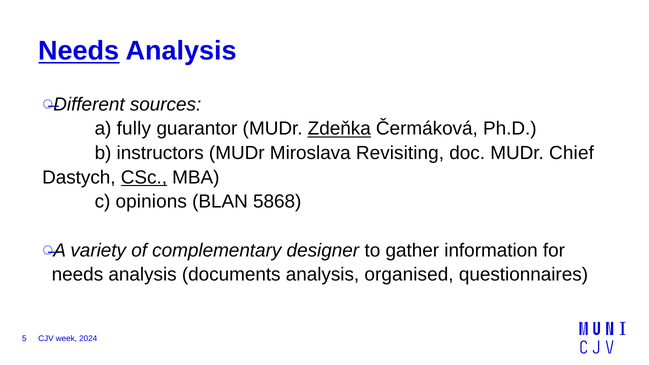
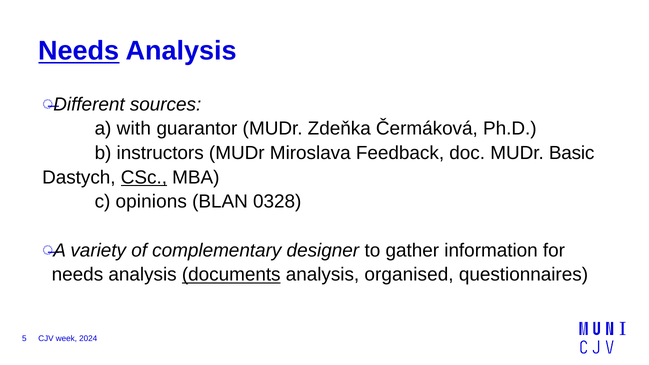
fully: fully -> with
Zdeňka underline: present -> none
Revisiting: Revisiting -> Feedback
Chief: Chief -> Basic
5868: 5868 -> 0328
documents underline: none -> present
